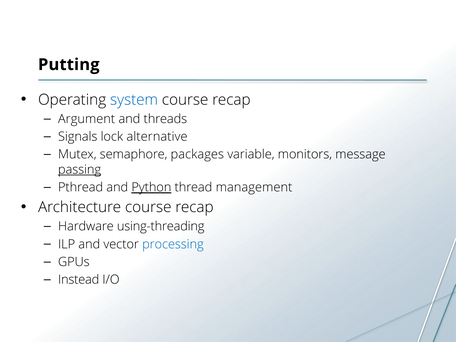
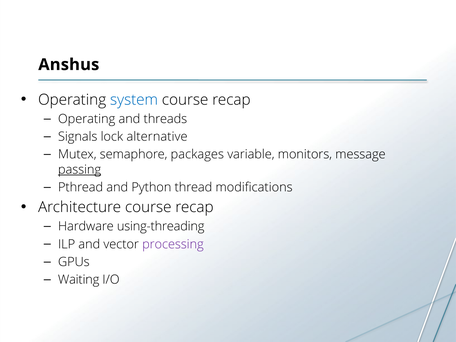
Putting: Putting -> Anshus
Argument at (87, 119): Argument -> Operating
Python underline: present -> none
management: management -> modifications
processing colour: blue -> purple
Instead: Instead -> Waiting
